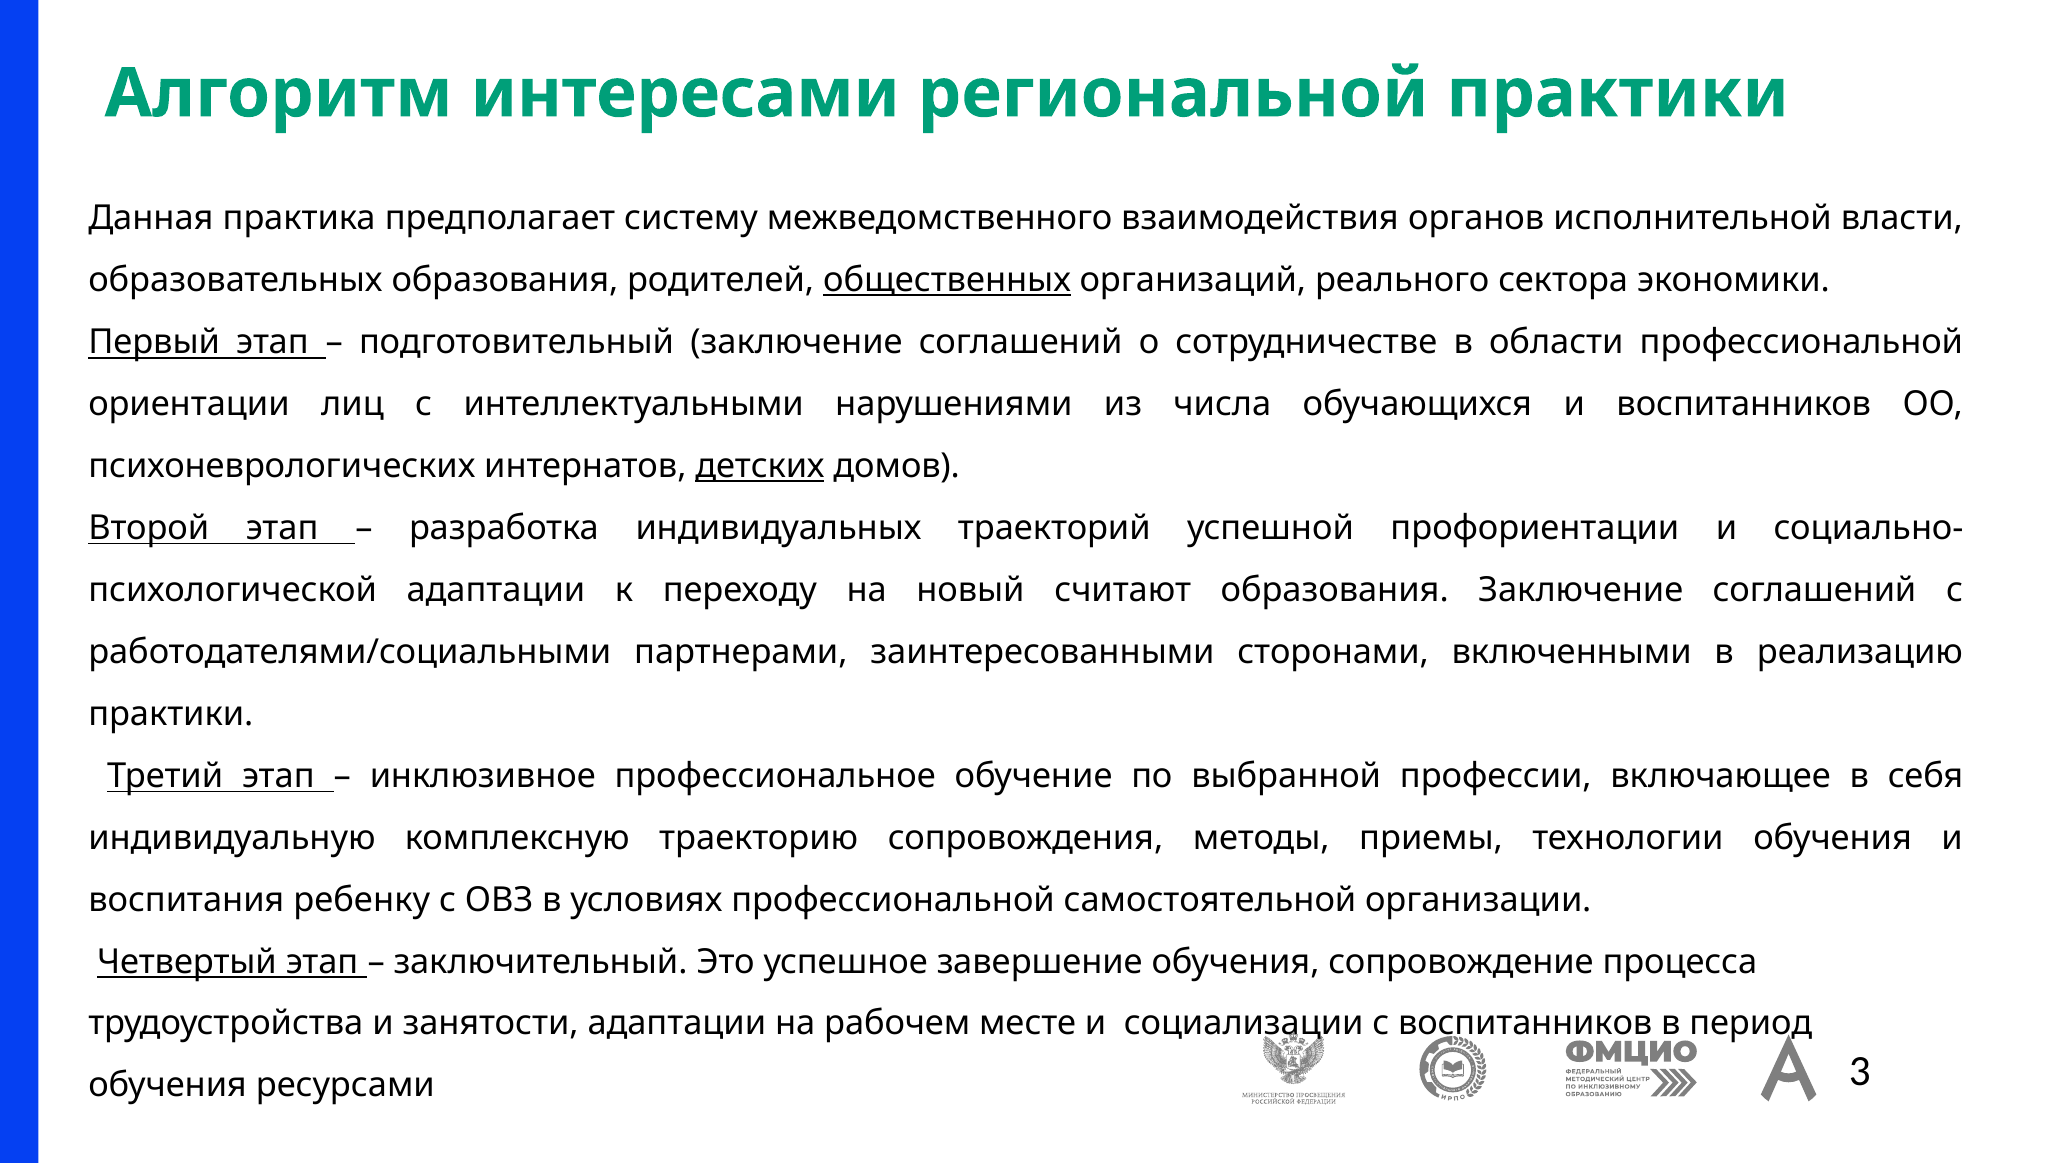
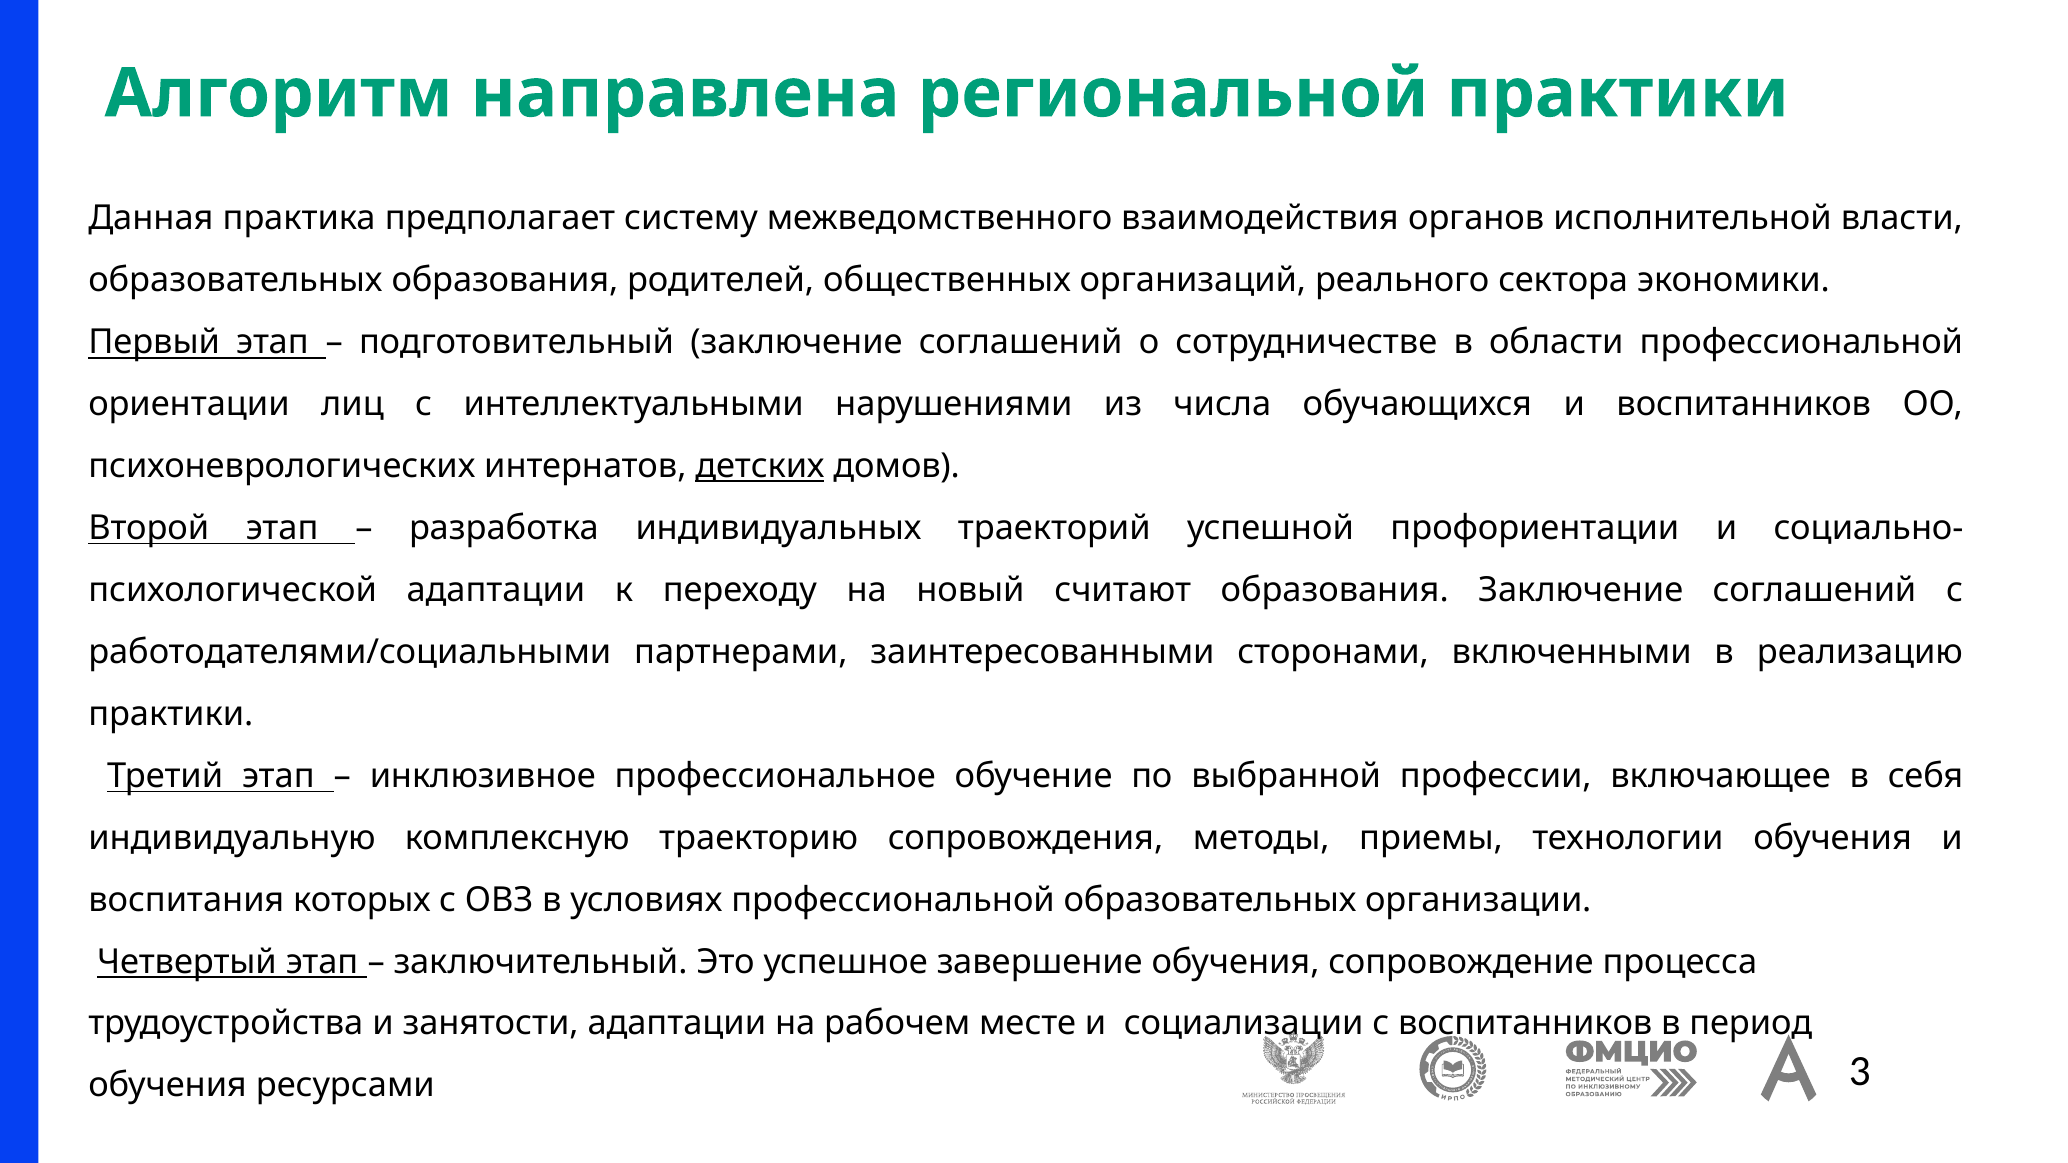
интересами: интересами -> направлена
общественных underline: present -> none
ребенку: ребенку -> которых
профессиональной самостоятельной: самостоятельной -> образовательных
